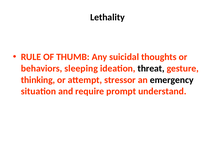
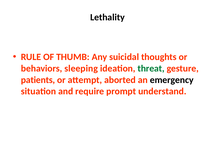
threat colour: black -> green
thinking: thinking -> patients
stressor: stressor -> aborted
